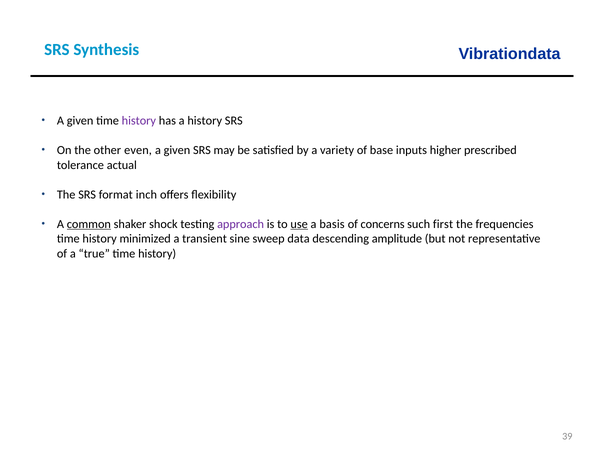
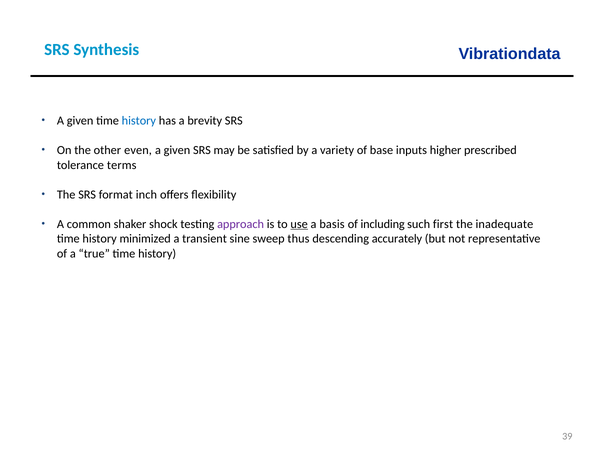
history at (139, 121) colour: purple -> blue
a history: history -> brevity
actual: actual -> terms
common underline: present -> none
concerns: concerns -> including
frequencies: frequencies -> inadequate
data: data -> thus
amplitude: amplitude -> accurately
